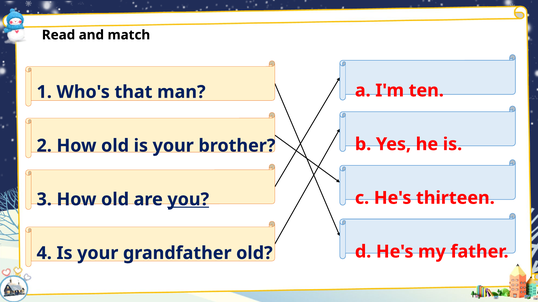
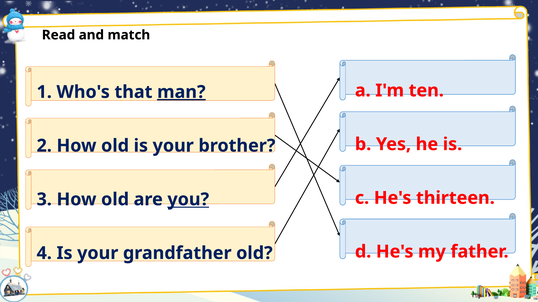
man underline: none -> present
